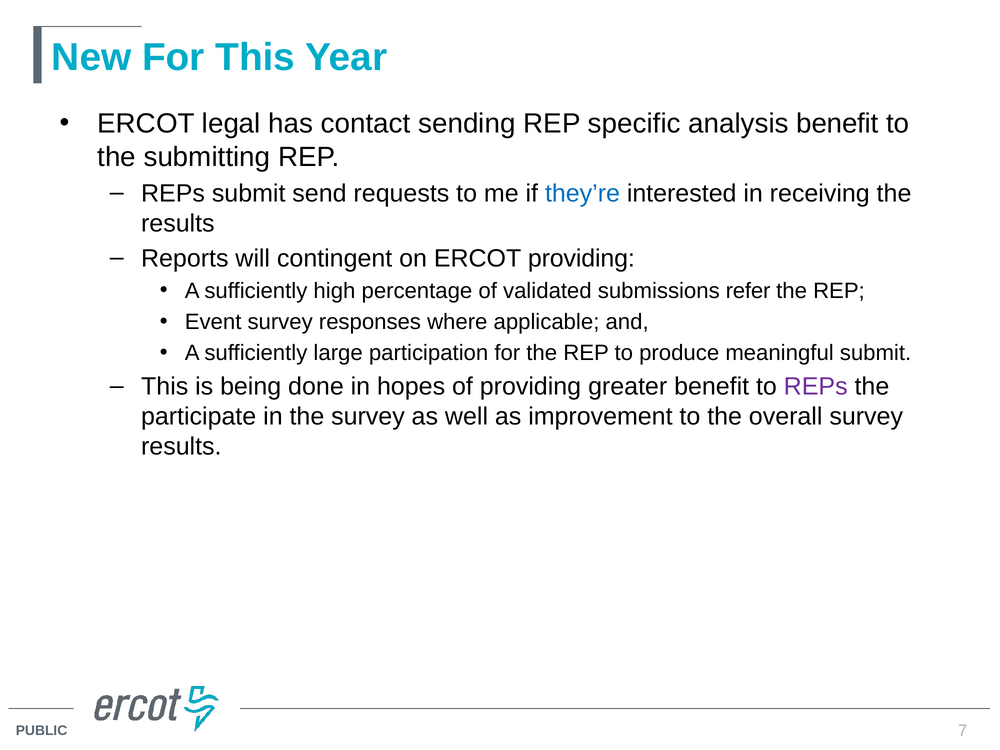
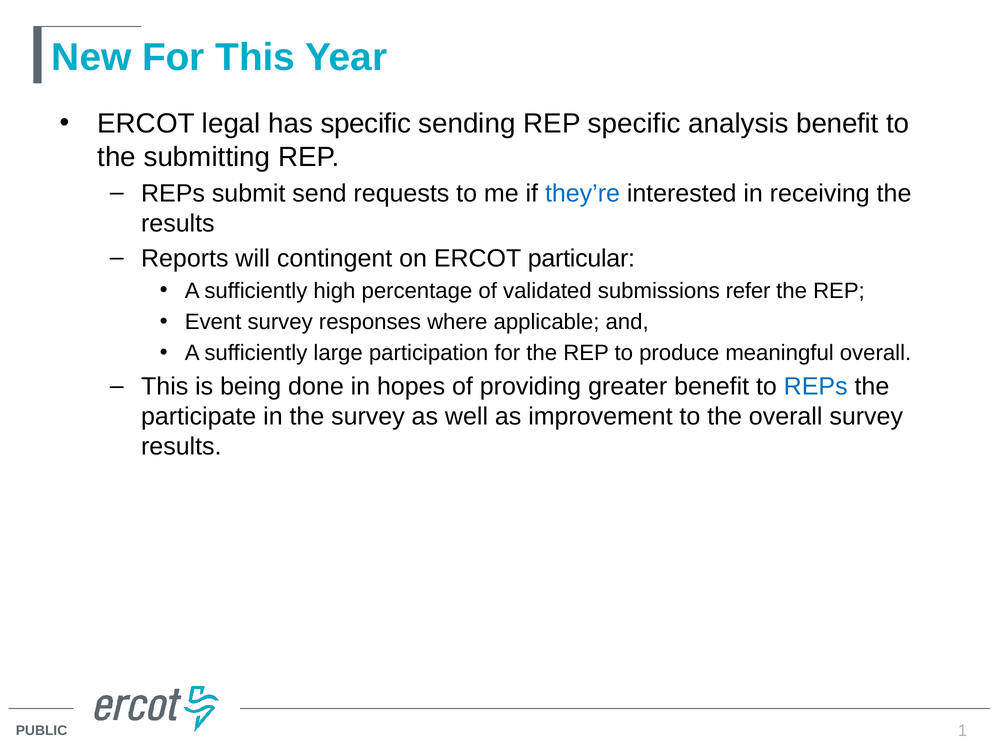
has contact: contact -> specific
ERCOT providing: providing -> particular
meaningful submit: submit -> overall
REPs at (816, 387) colour: purple -> blue
7: 7 -> 1
